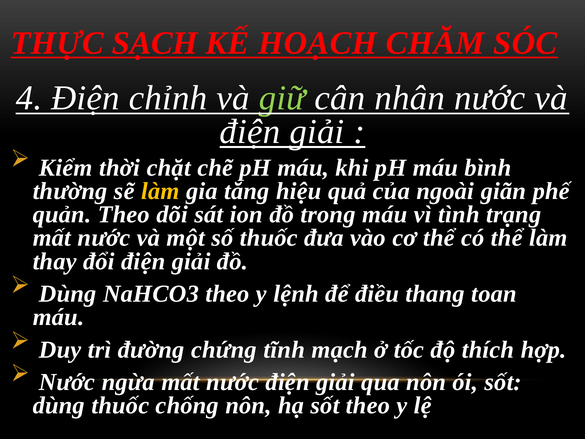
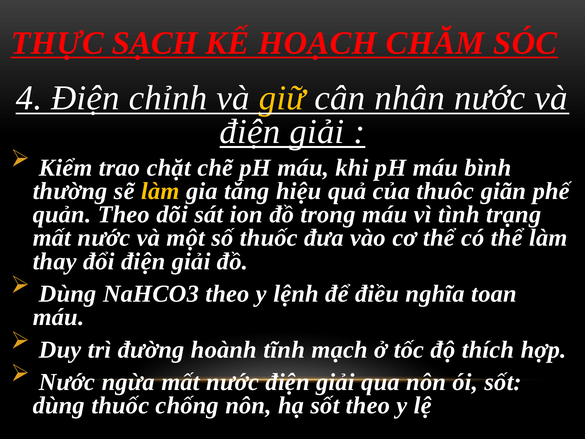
giữ colour: light green -> yellow
thời: thời -> trao
ngoài: ngoài -> thuôc
thang: thang -> nghĩa
chứng: chứng -> hoành
